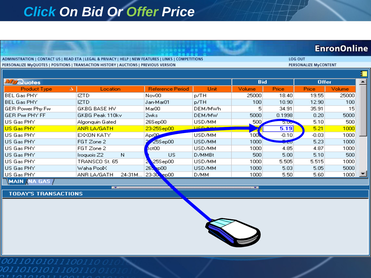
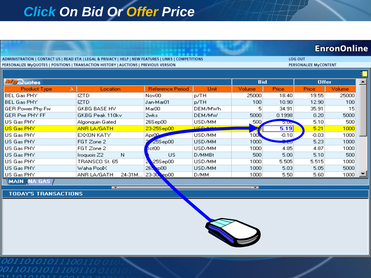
Offer colour: light green -> yellow
